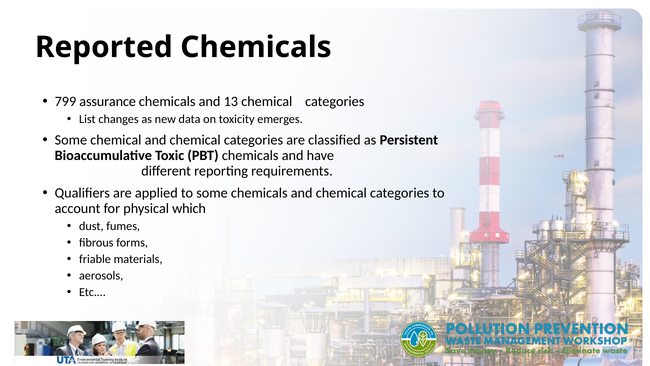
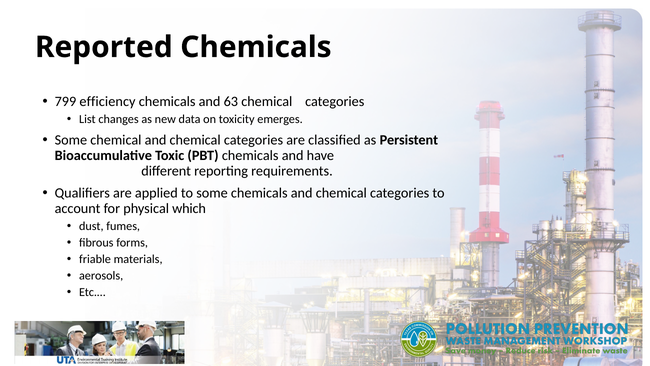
assurance: assurance -> efficiency
13: 13 -> 63
